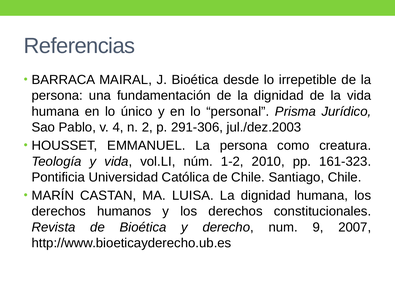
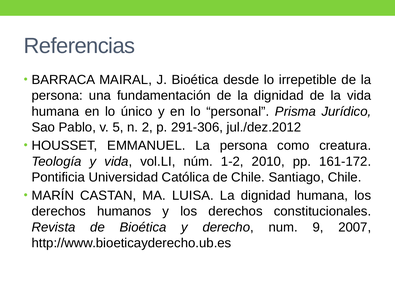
4: 4 -> 5
jul./dez.2003: jul./dez.2003 -> jul./dez.2012
161-323: 161-323 -> 161-172
